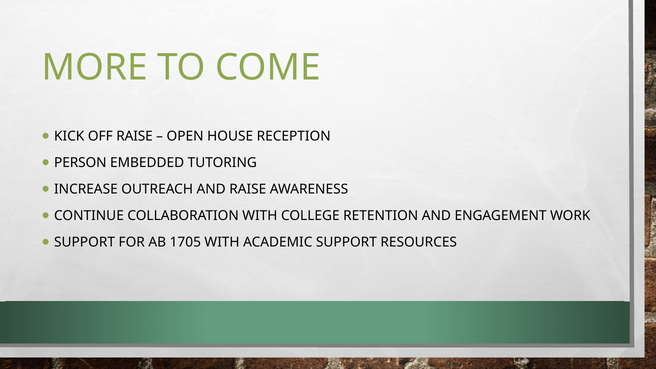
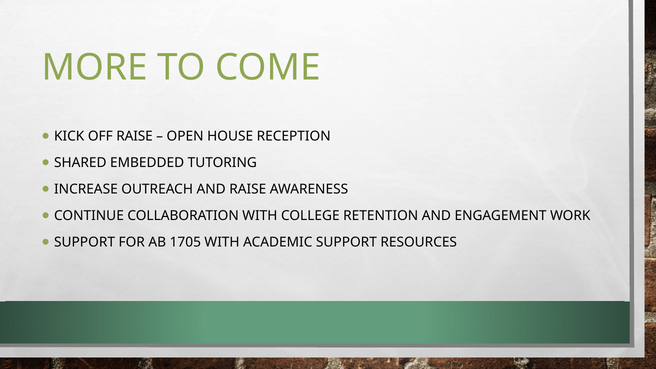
PERSON: PERSON -> SHARED
